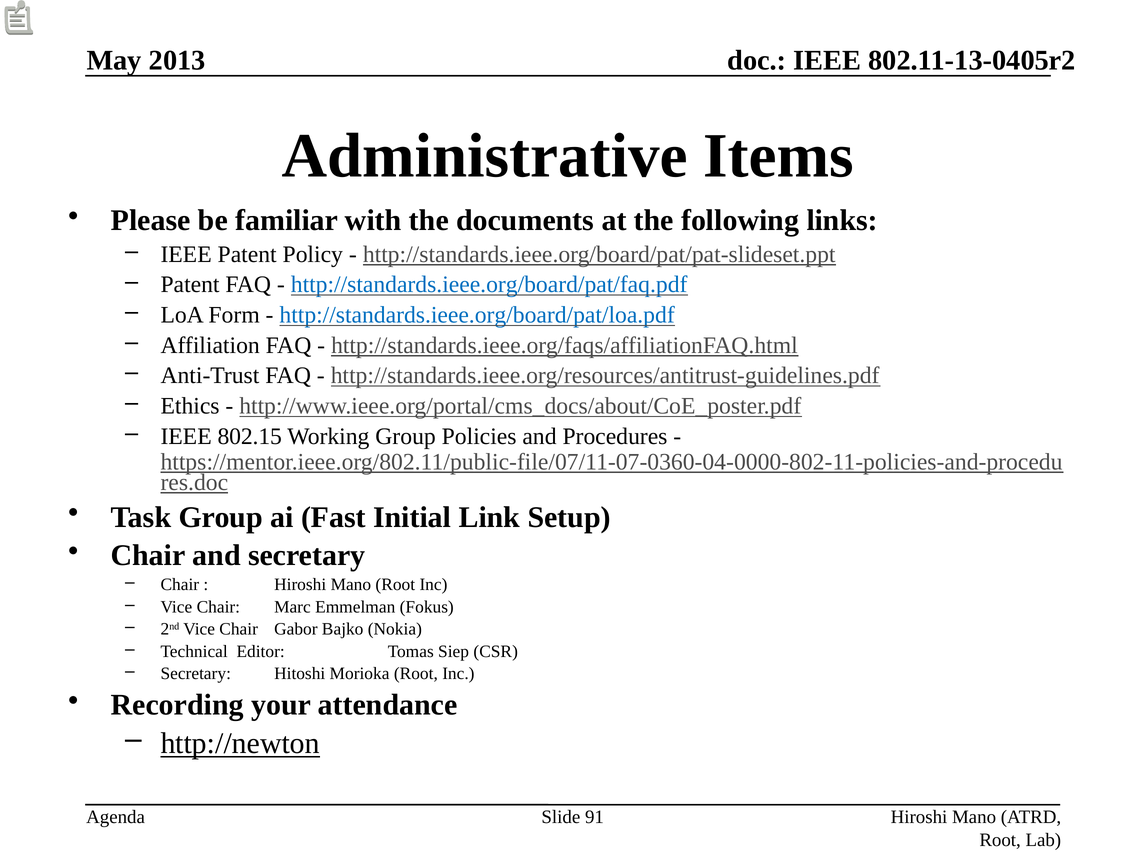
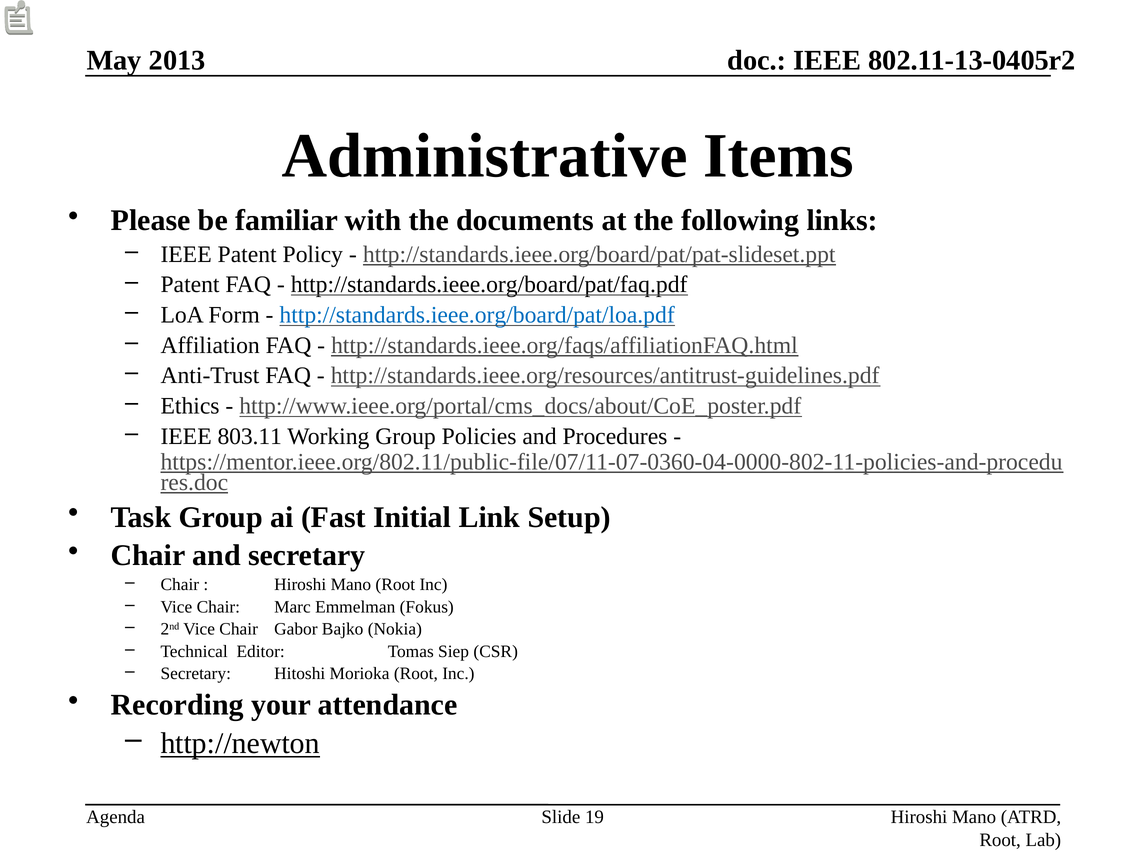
http://standards.ieee.org/board/pat/faq.pdf colour: blue -> black
802.15: 802.15 -> 803.11
91: 91 -> 19
